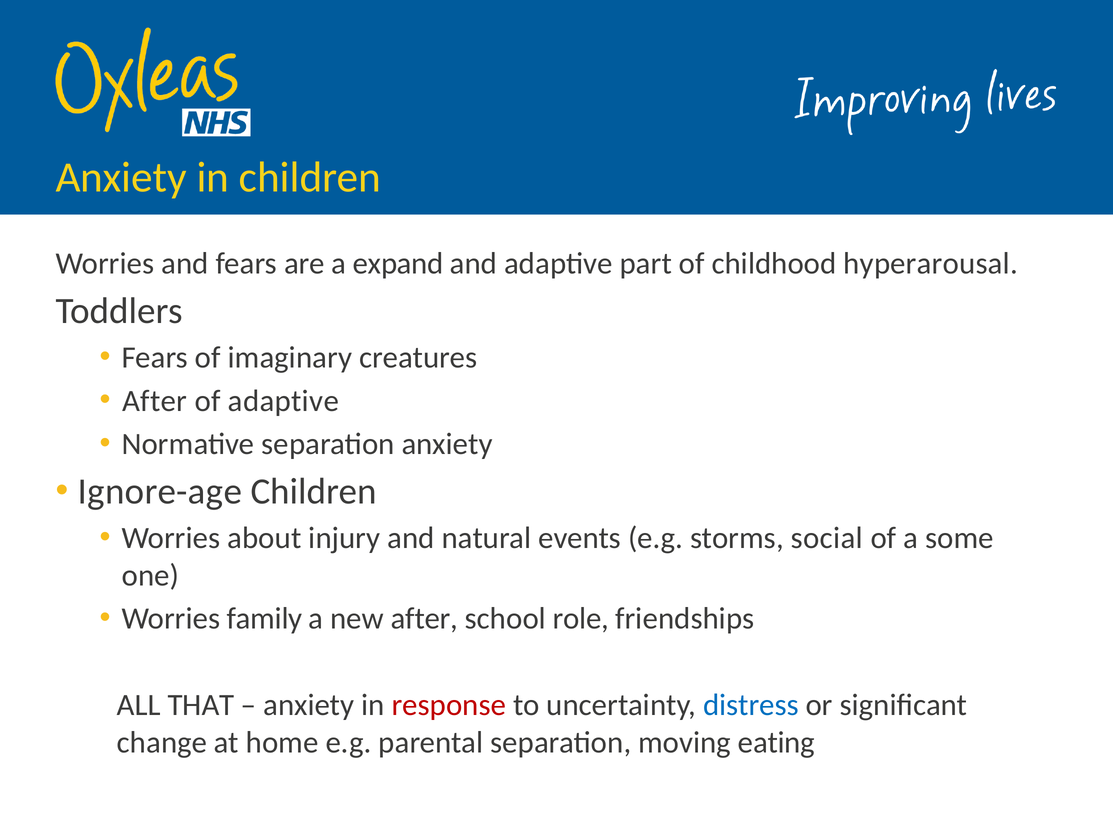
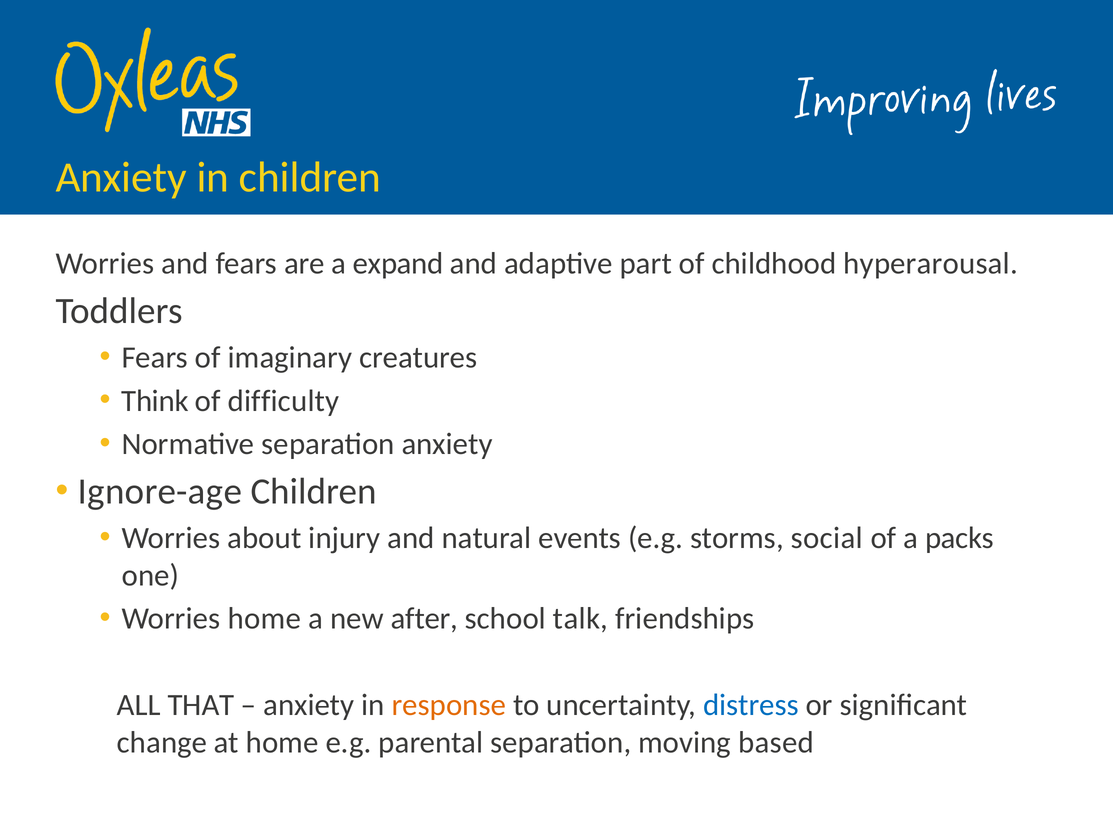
After at (155, 401): After -> Think
of adaptive: adaptive -> difficulty
some: some -> packs
Worries family: family -> home
role: role -> talk
response colour: red -> orange
eating: eating -> based
